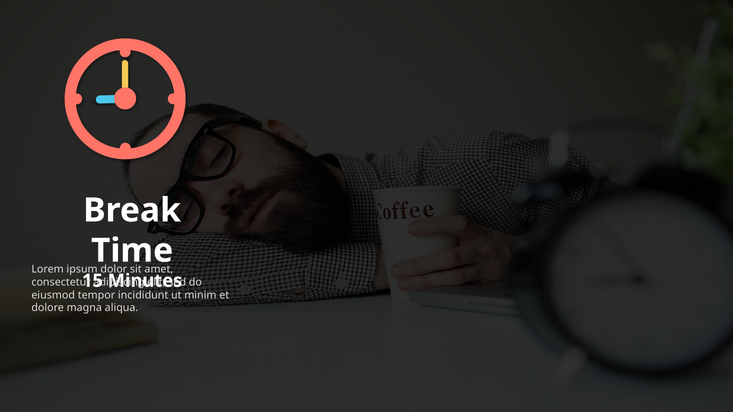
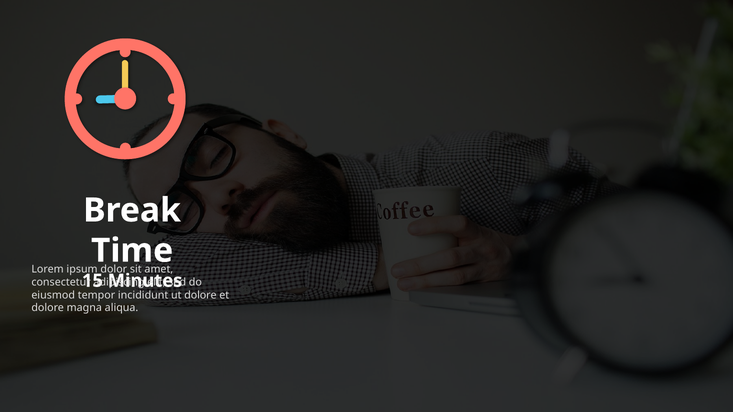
minim at (200, 295): minim -> dolore
